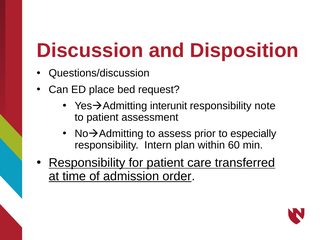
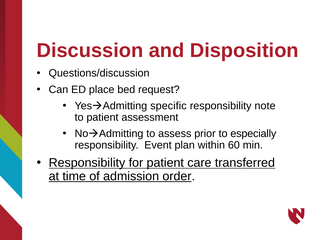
interunit: interunit -> specific
Intern: Intern -> Event
